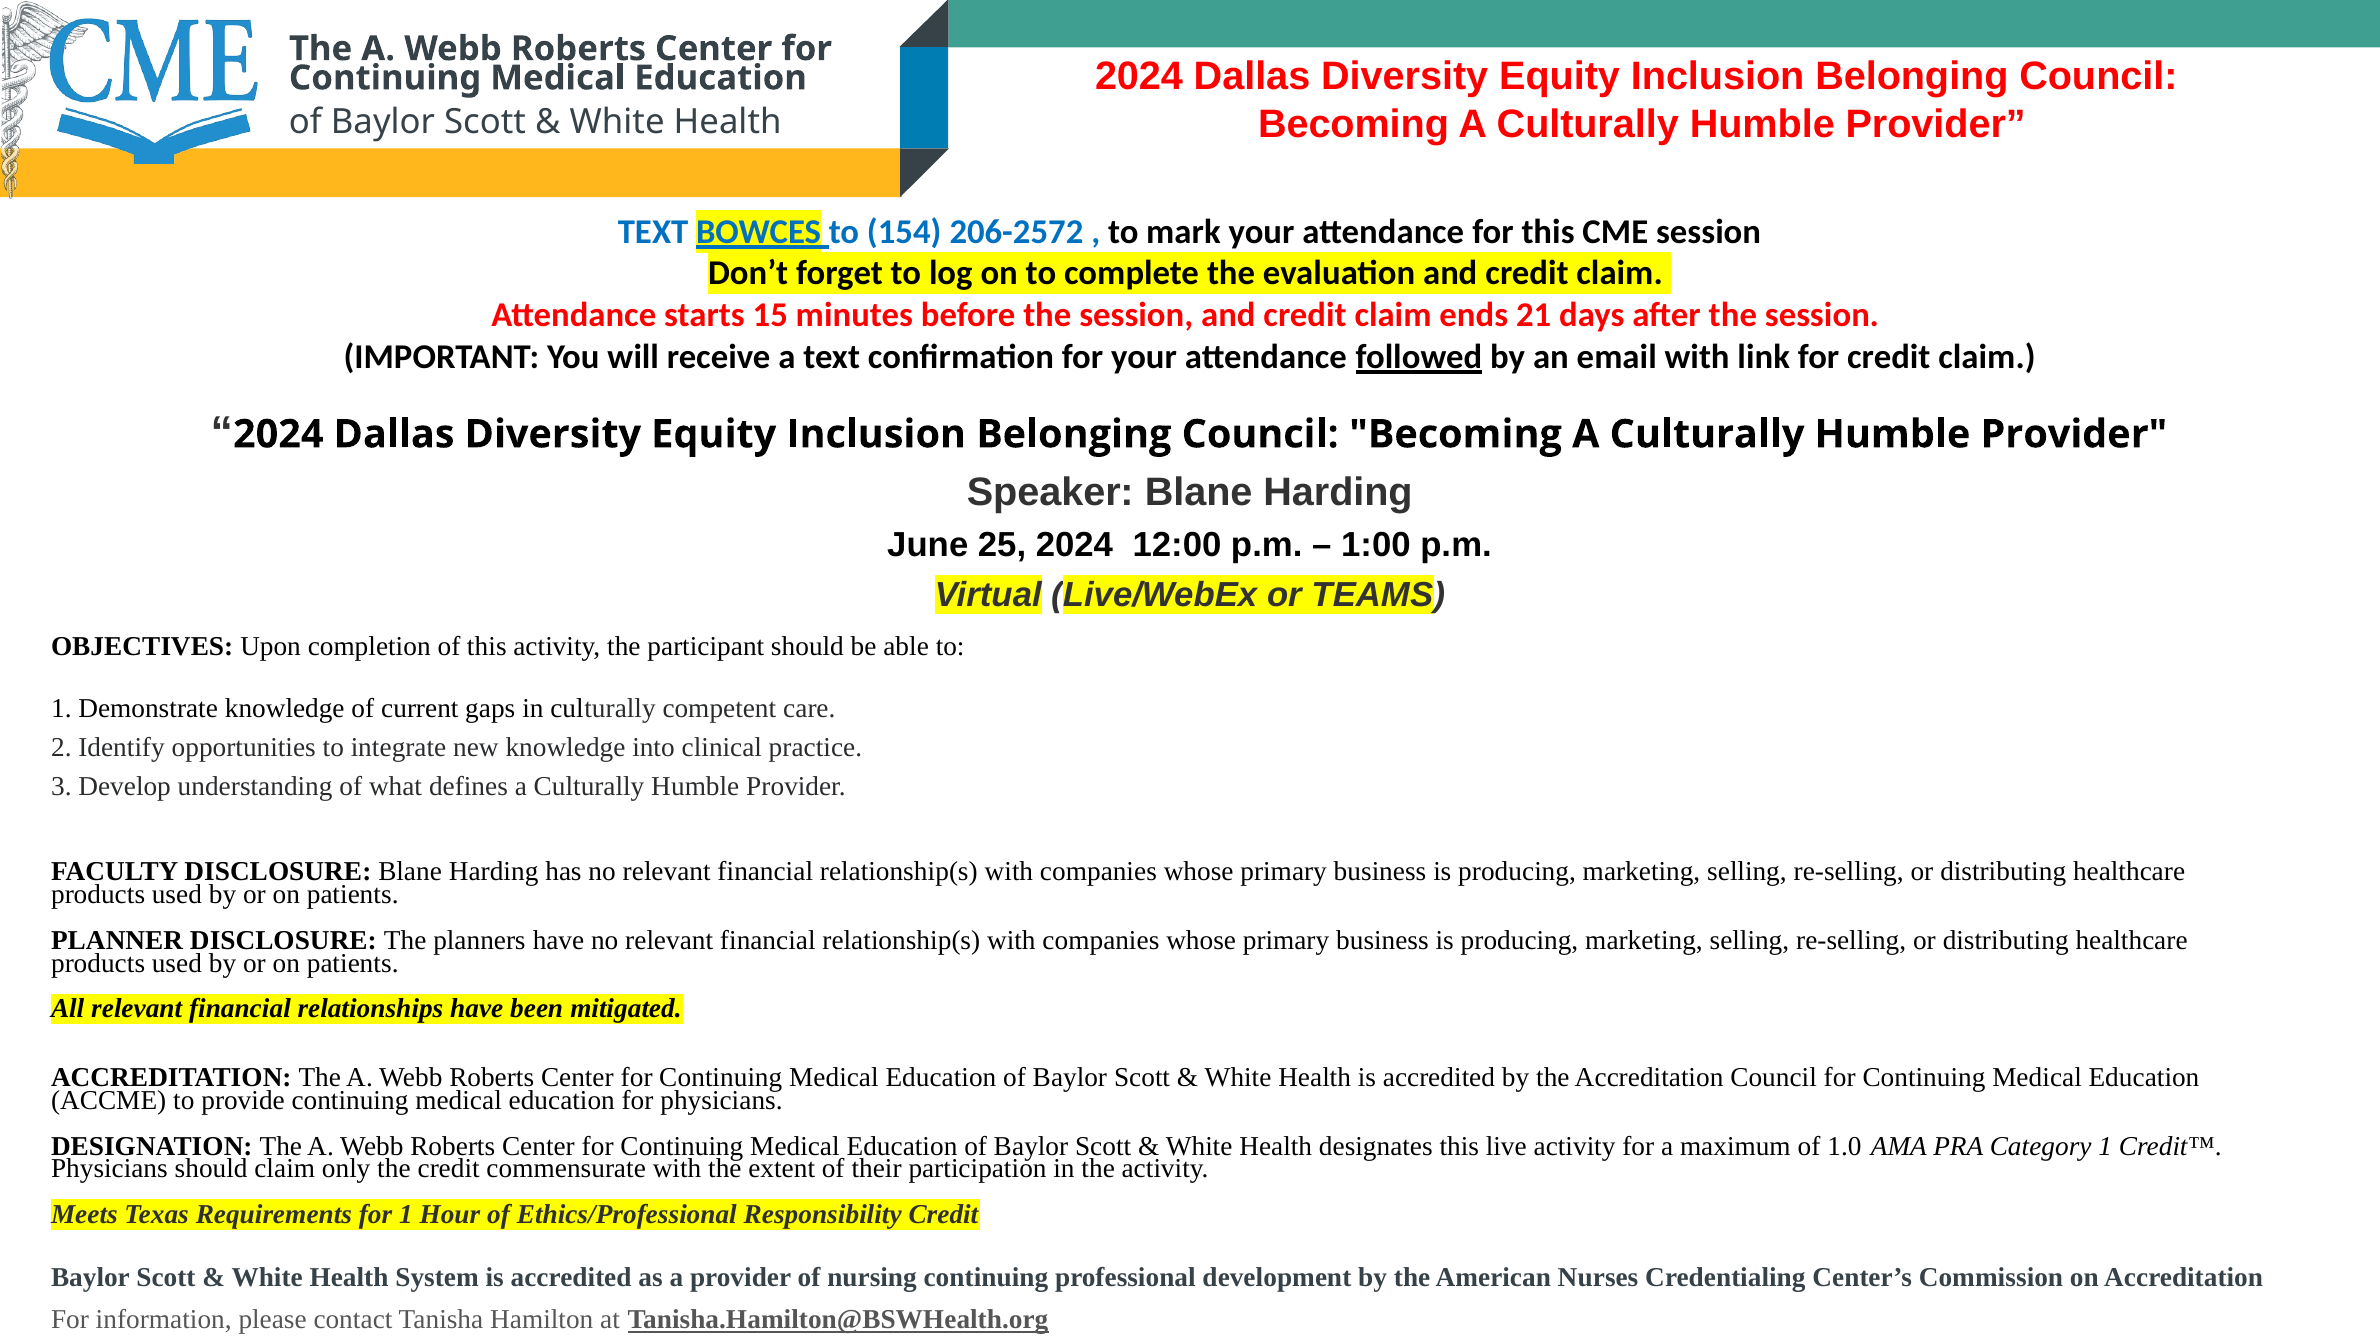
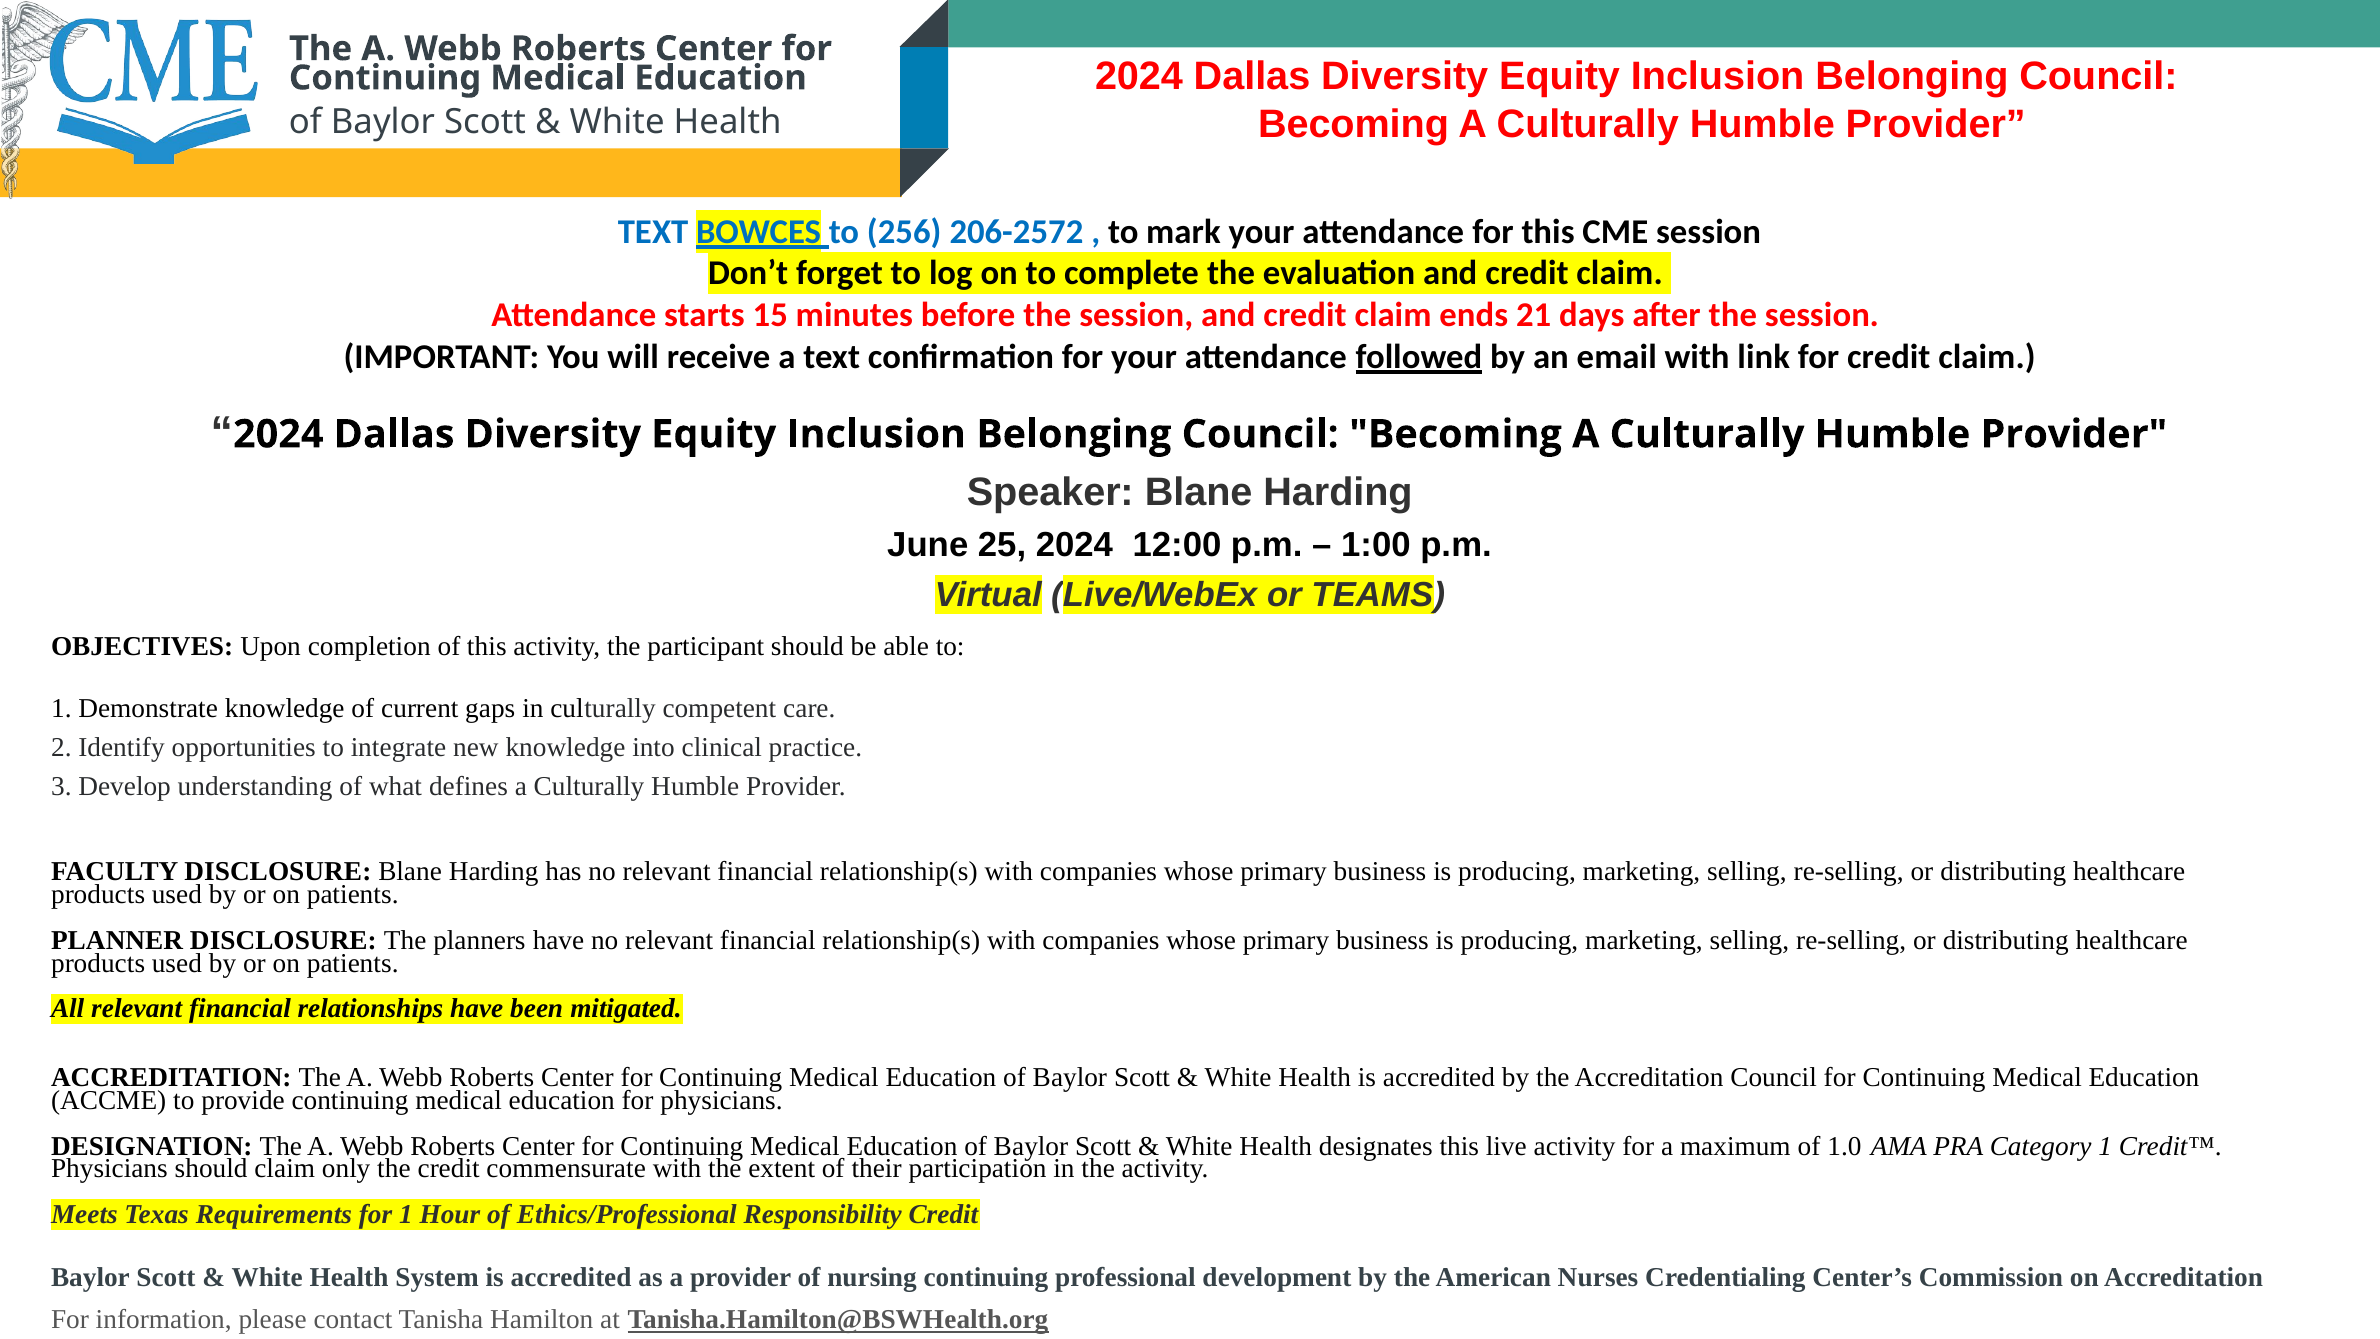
154: 154 -> 256
